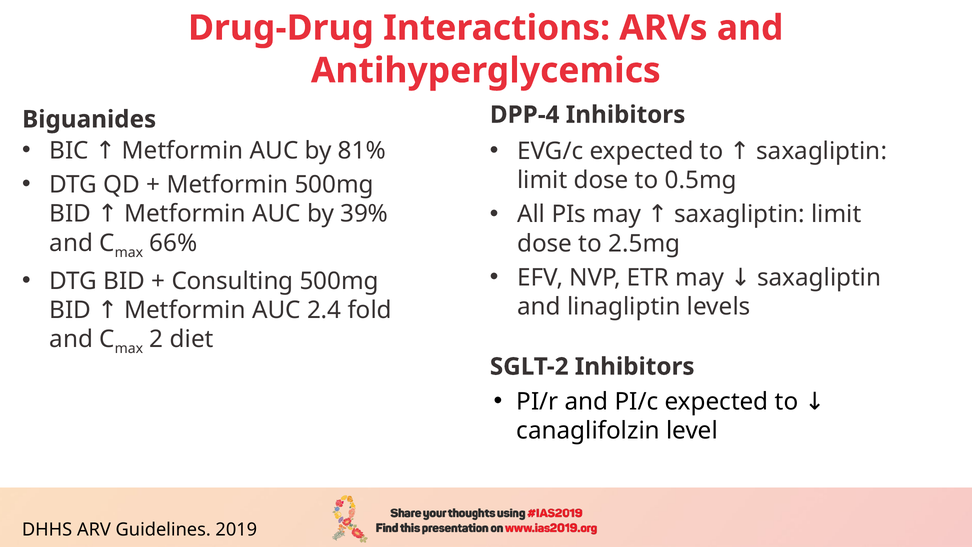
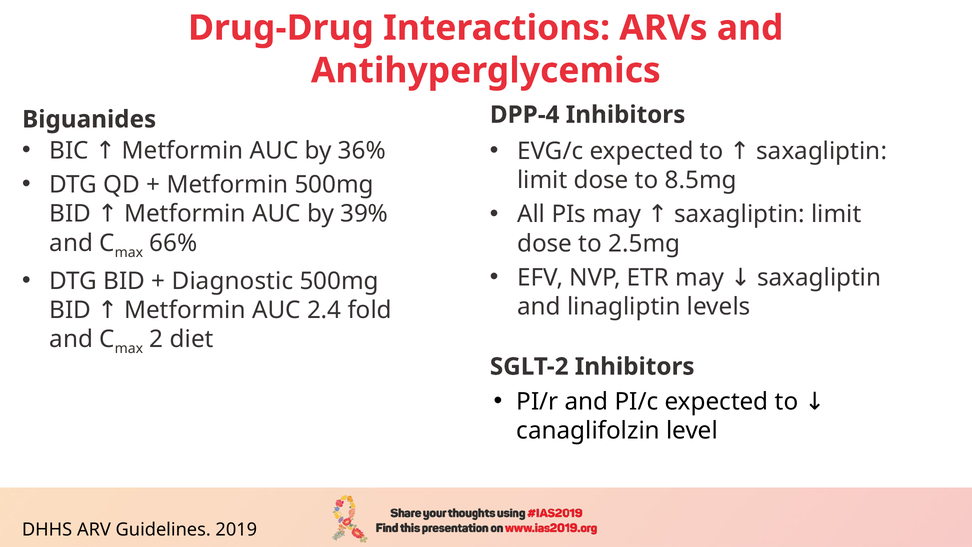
81%: 81% -> 36%
0.5mg: 0.5mg -> 8.5mg
Consulting: Consulting -> Diagnostic
